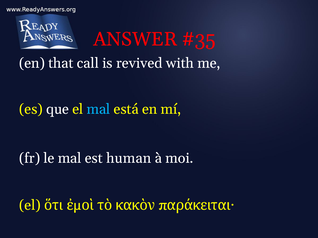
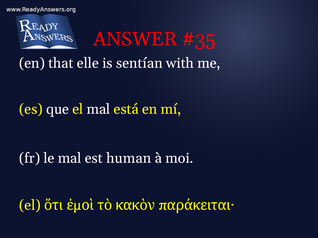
call: call -> elle
revived: revived -> sentían
mal at (98, 109) colour: light blue -> white
